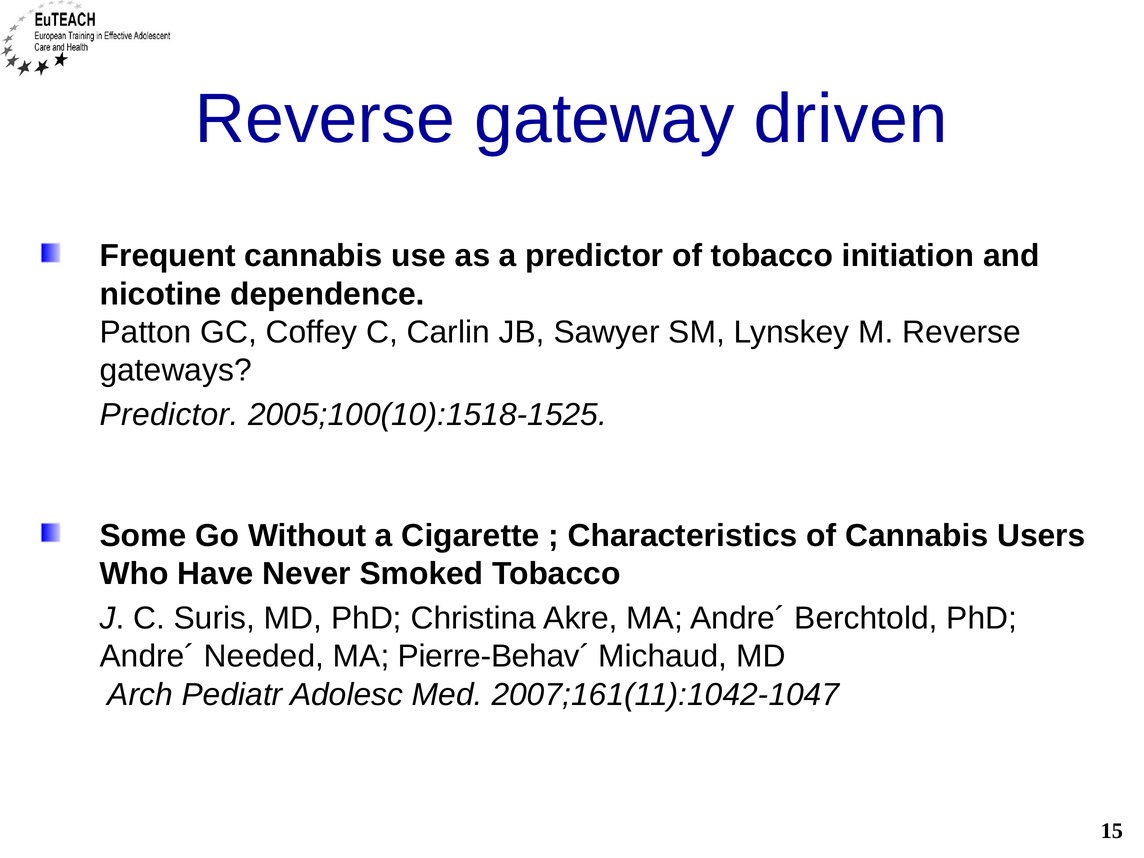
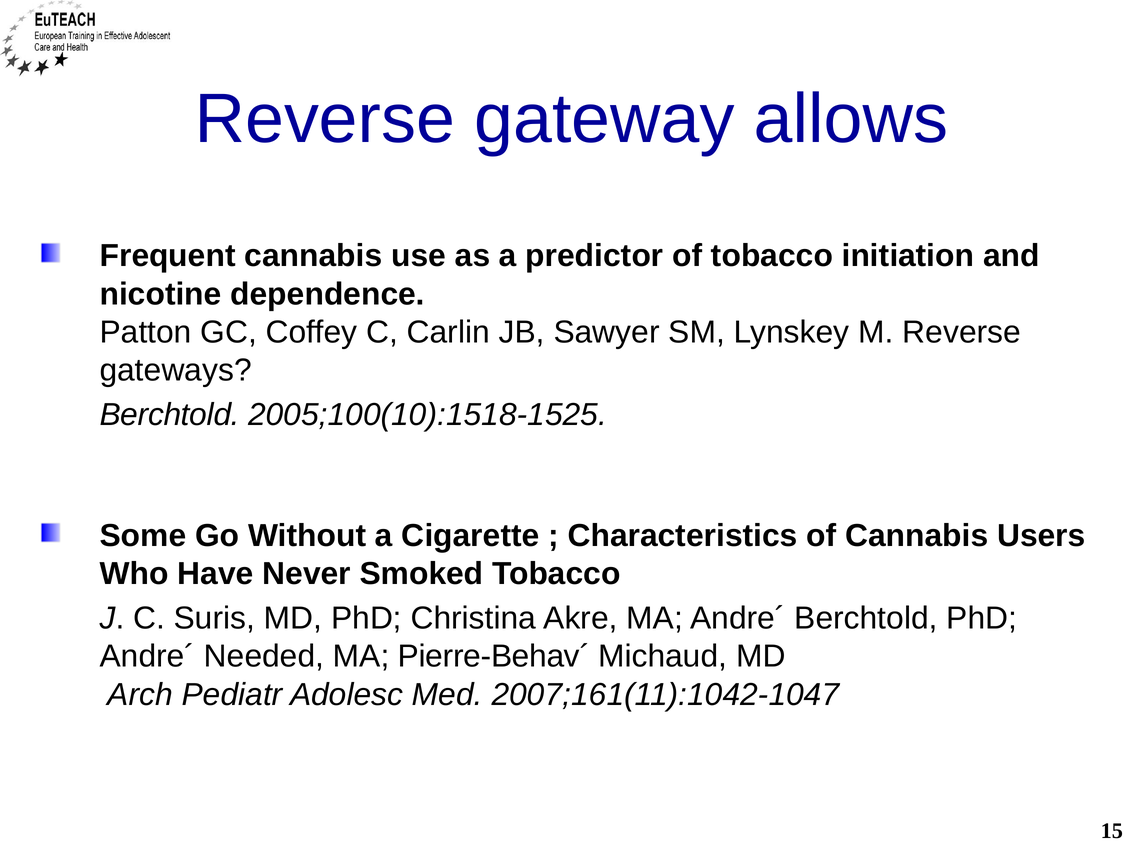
driven: driven -> allows
Predictor at (169, 415): Predictor -> Berchtold
